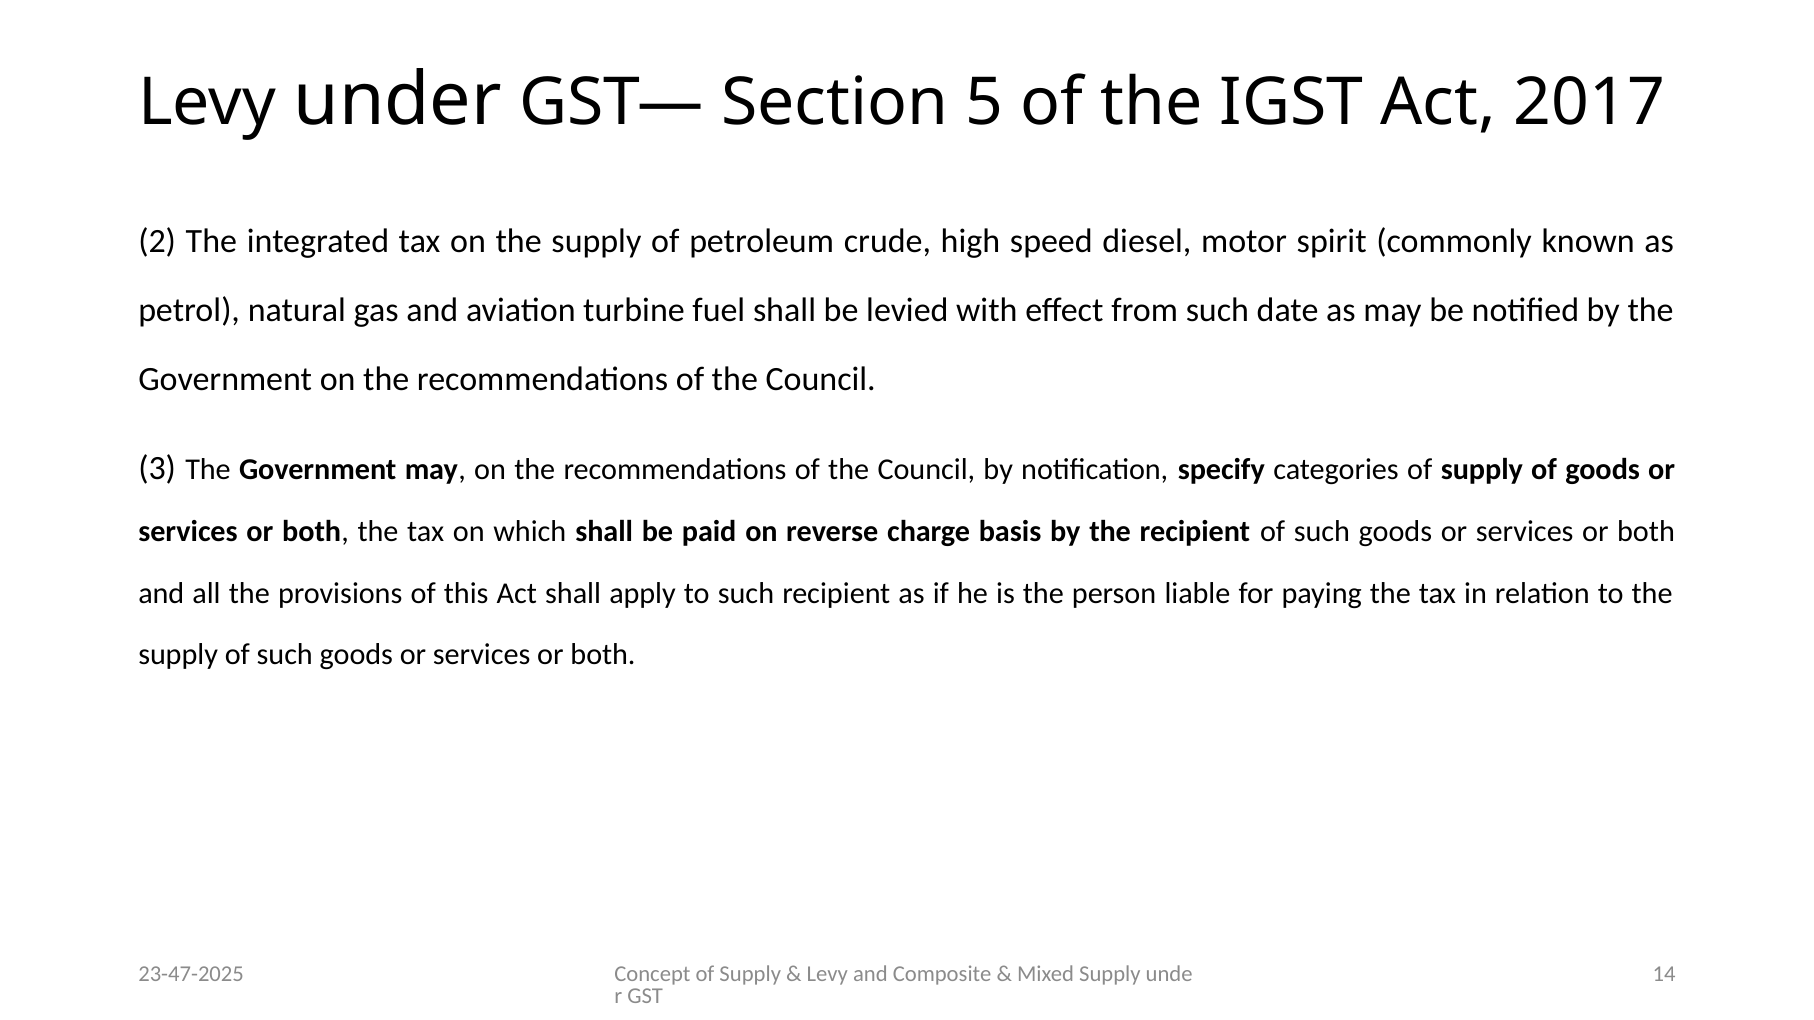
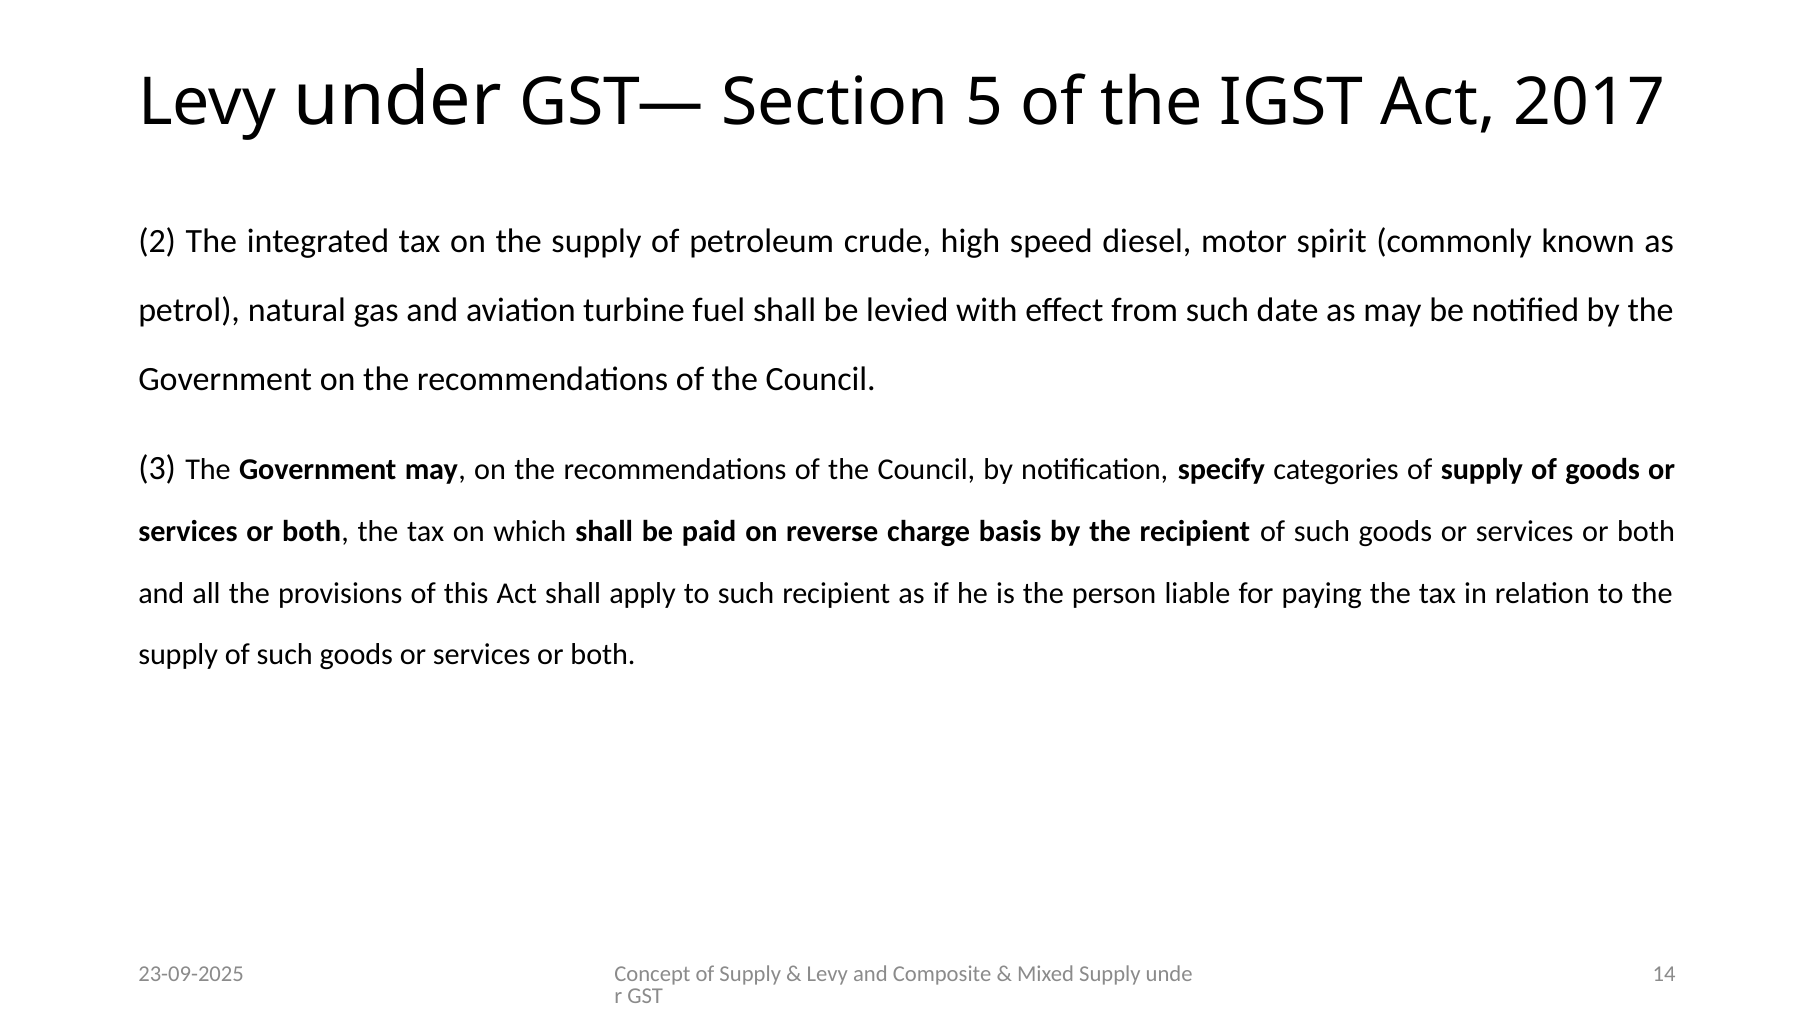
23-47-2025: 23-47-2025 -> 23-09-2025
